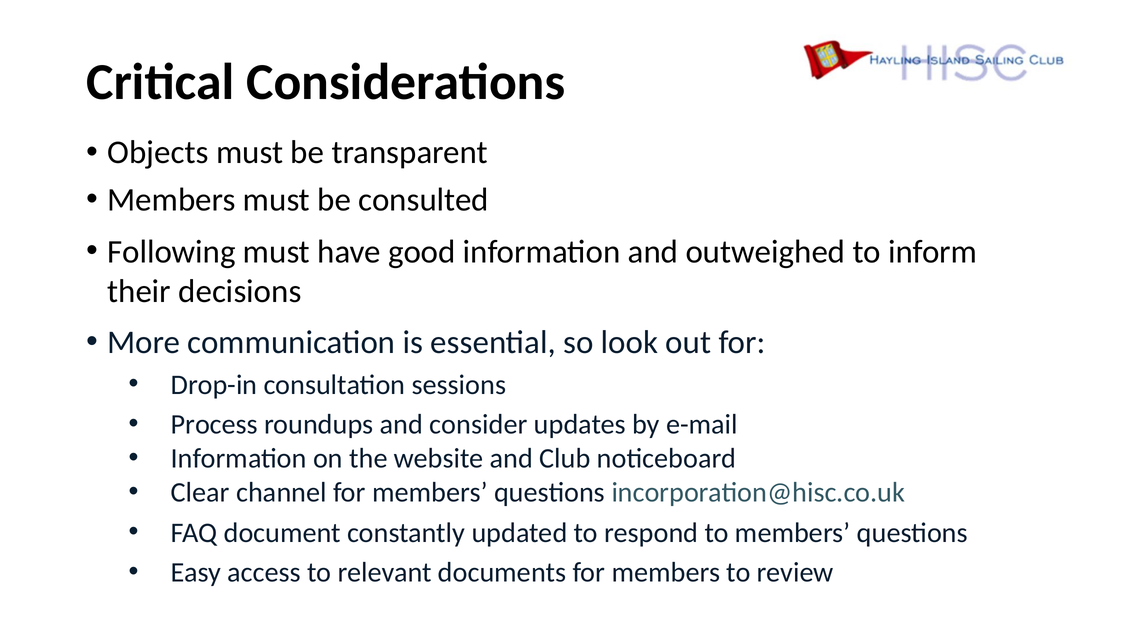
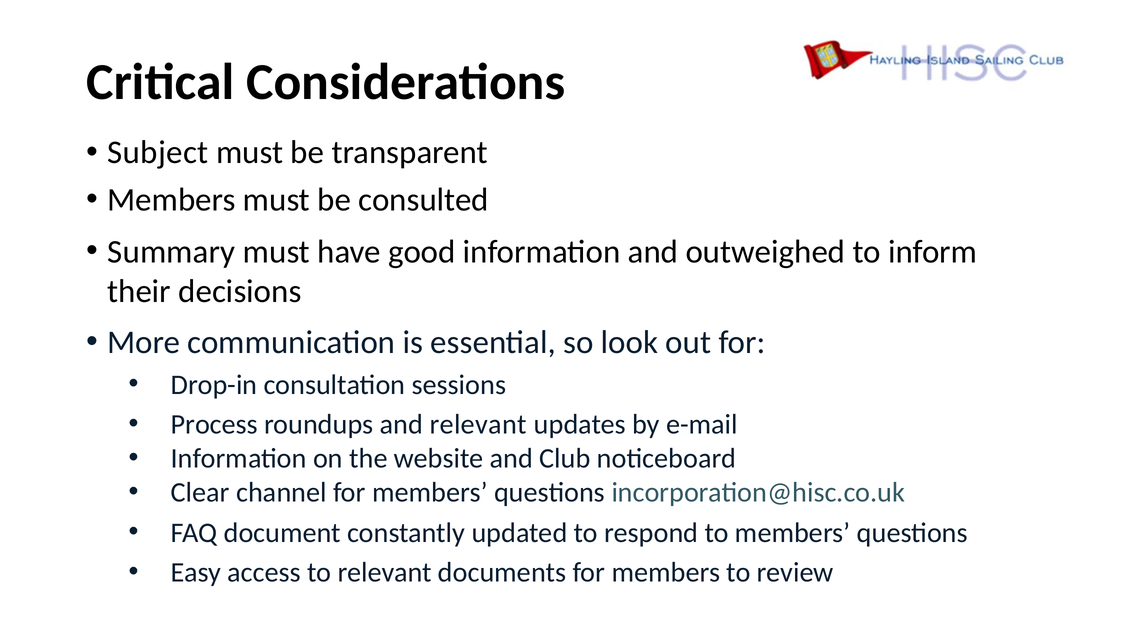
Objects: Objects -> Subject
Following: Following -> Summary
and consider: consider -> relevant
